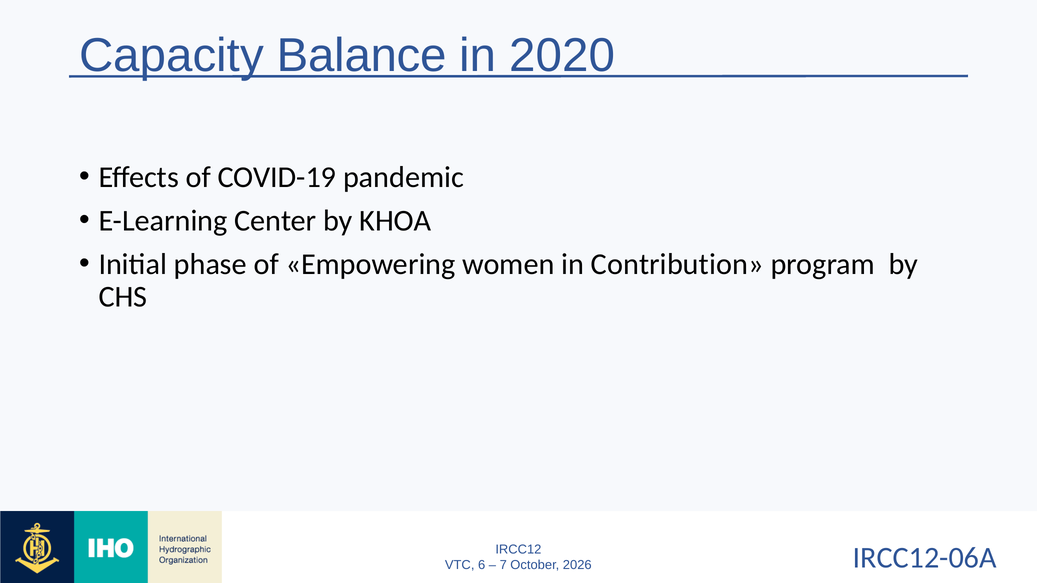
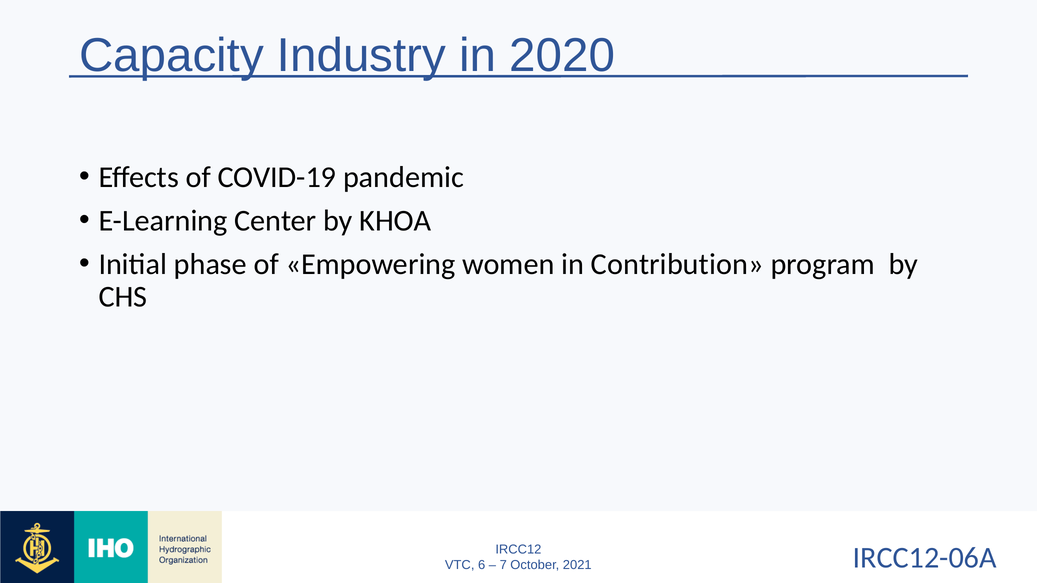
Balance: Balance -> Industry
2026: 2026 -> 2021
